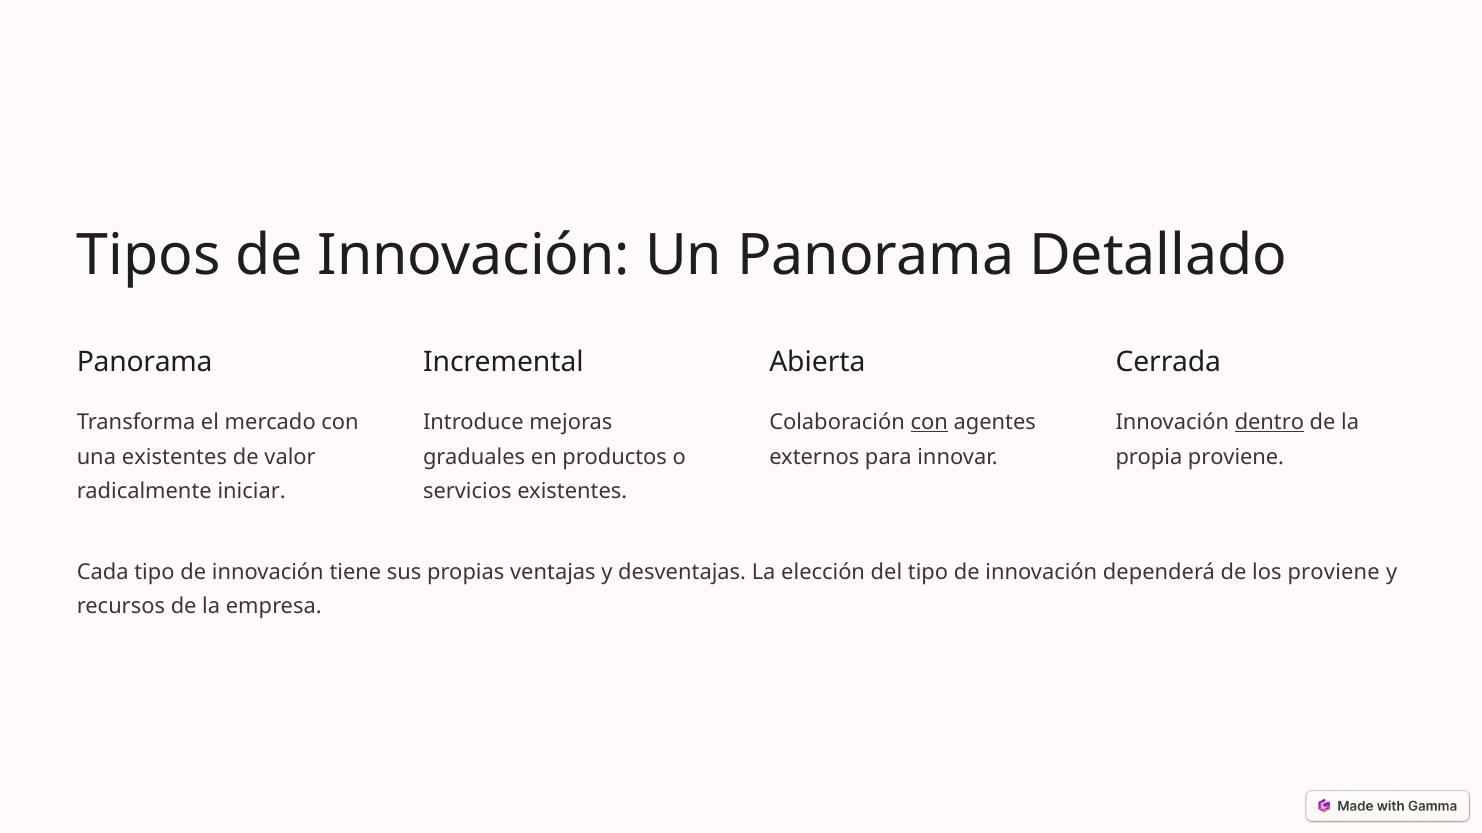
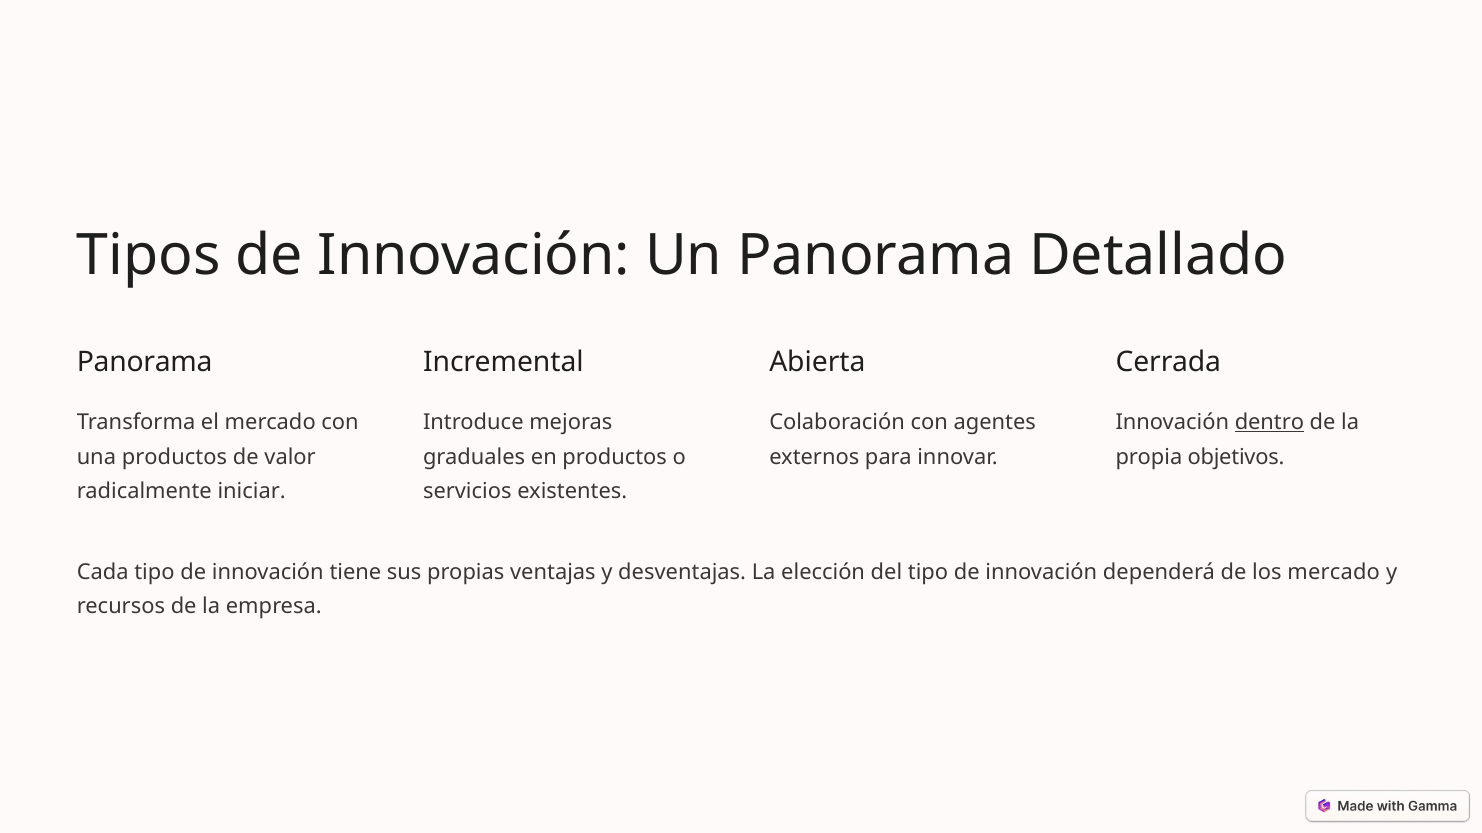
con at (929, 422) underline: present -> none
una existentes: existentes -> productos
propia proviene: proviene -> objetivos
los proviene: proviene -> mercado
